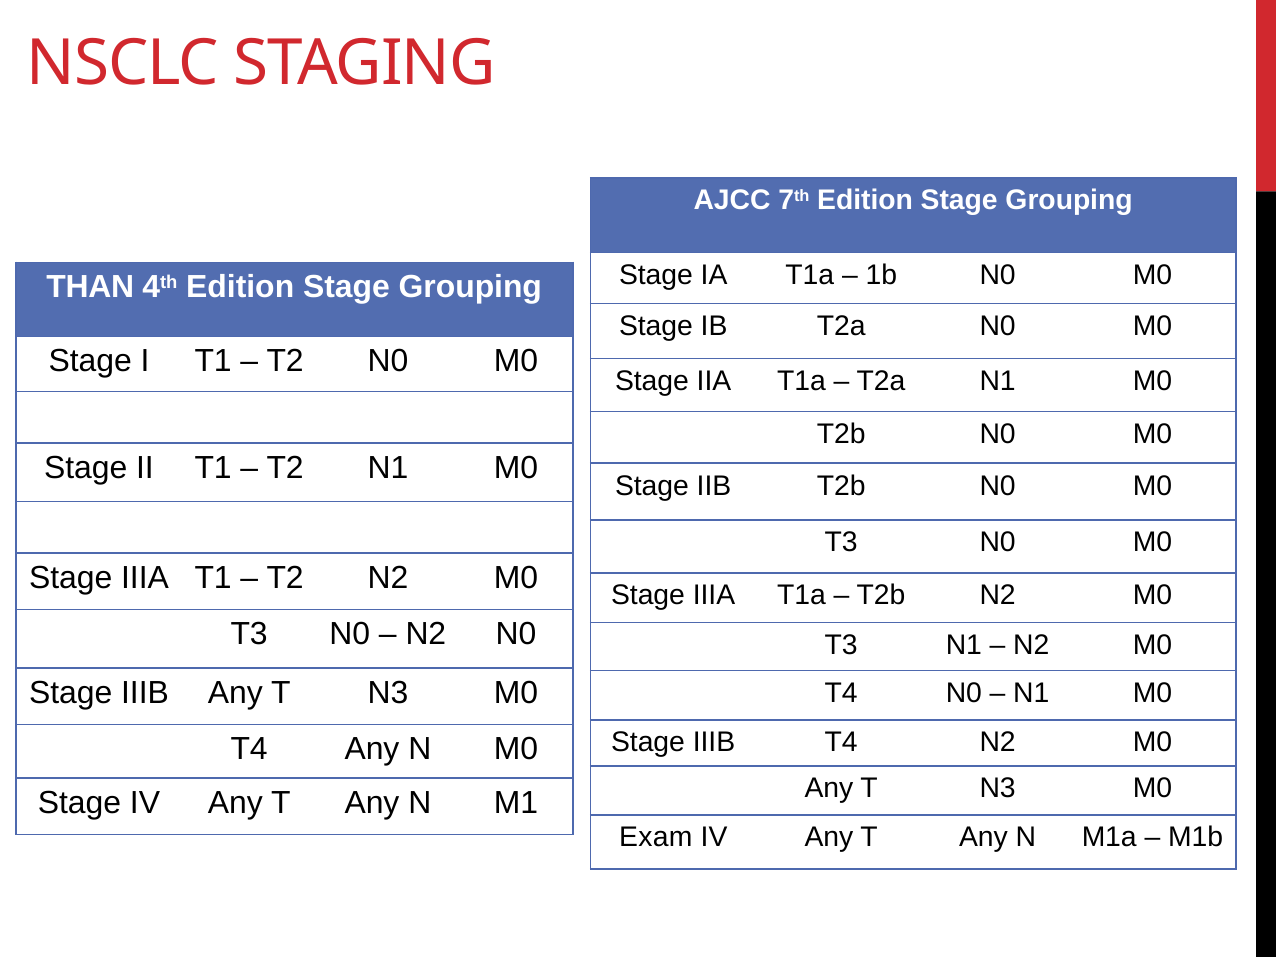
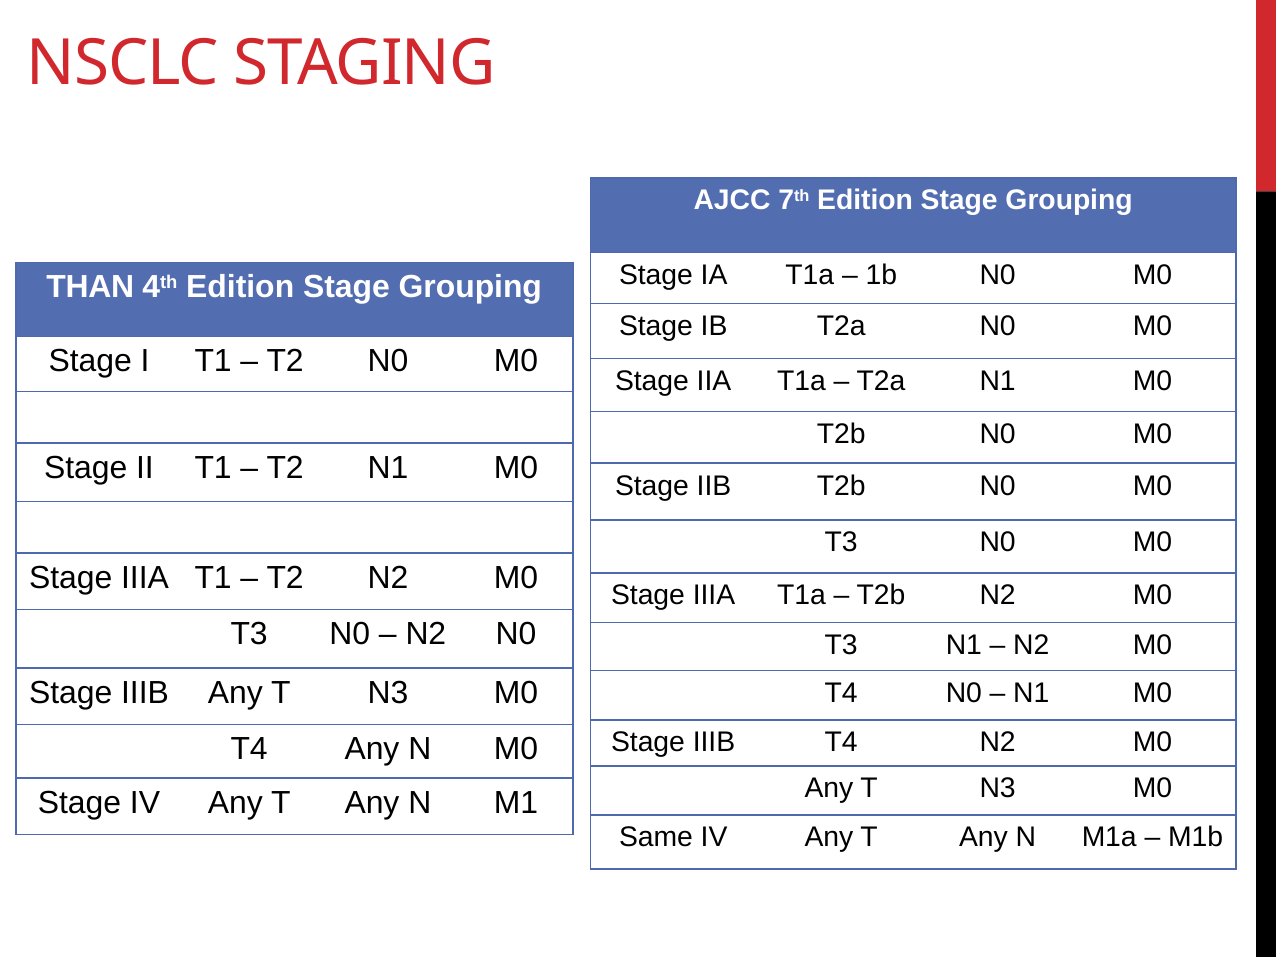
Exam: Exam -> Same
